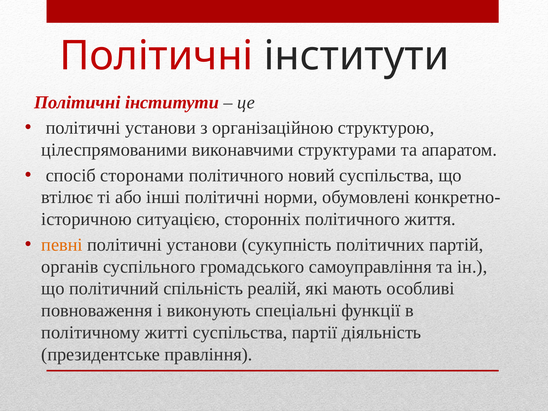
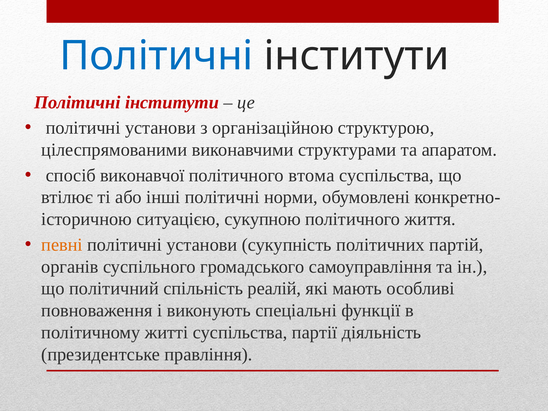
Політичні at (156, 56) colour: red -> blue
сторонами: сторонами -> виконавчої
новий: новий -> втома
сторонніх: сторонніх -> сукупною
